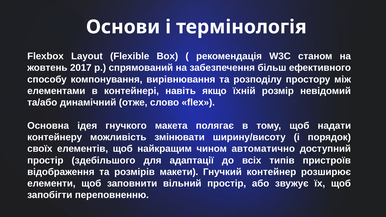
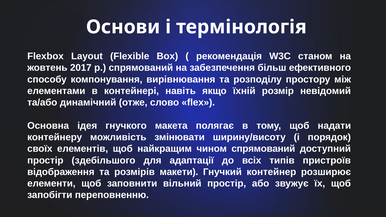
чином автоматично: автоматично -> спрямований
